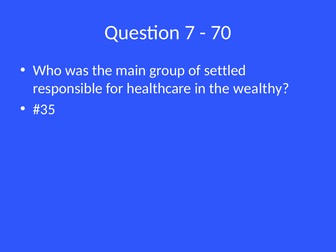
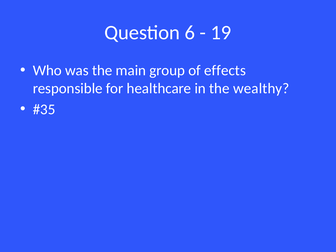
7: 7 -> 6
70: 70 -> 19
settled: settled -> effects
